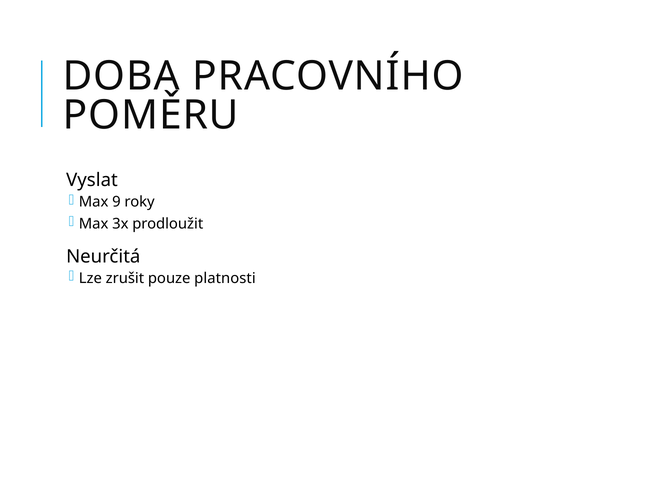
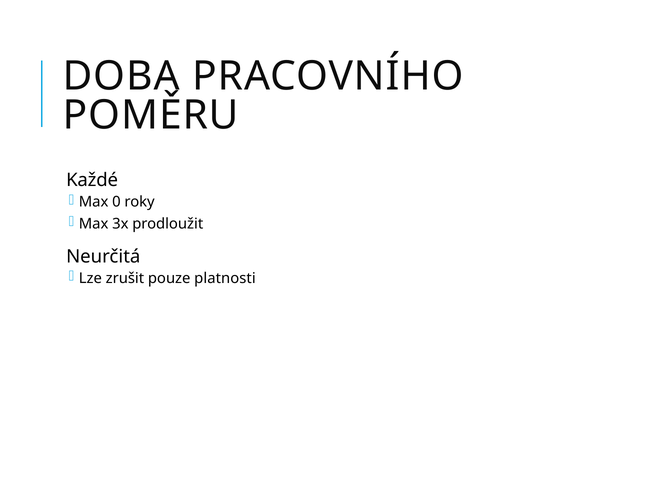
Vyslat: Vyslat -> Každé
9: 9 -> 0
